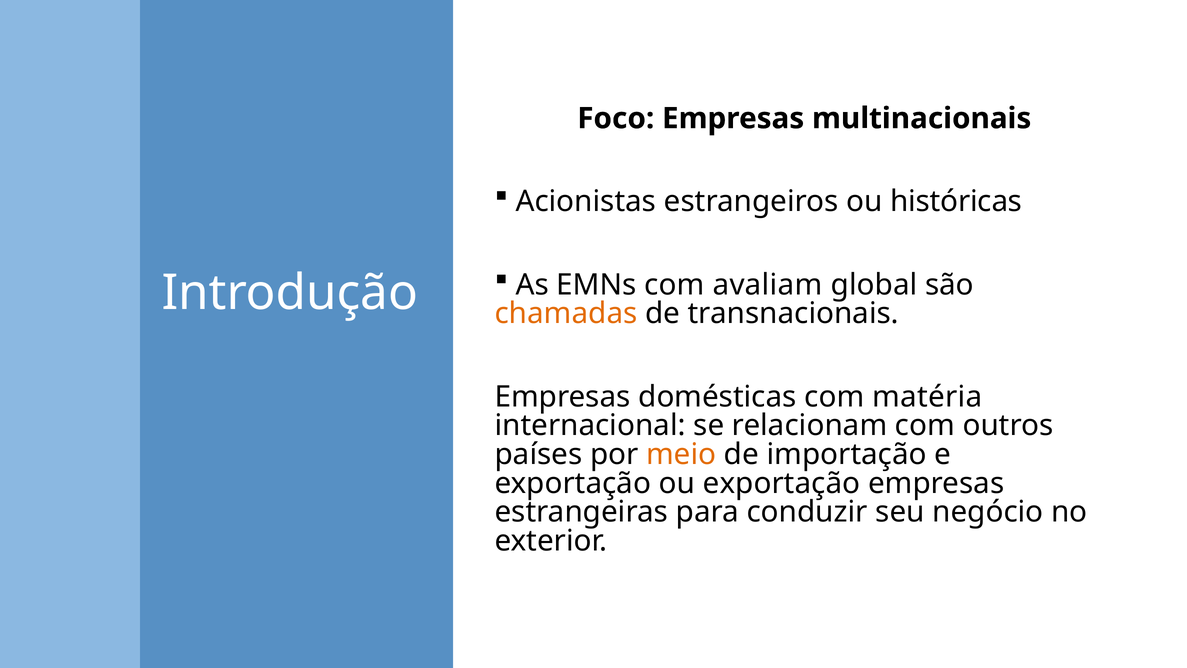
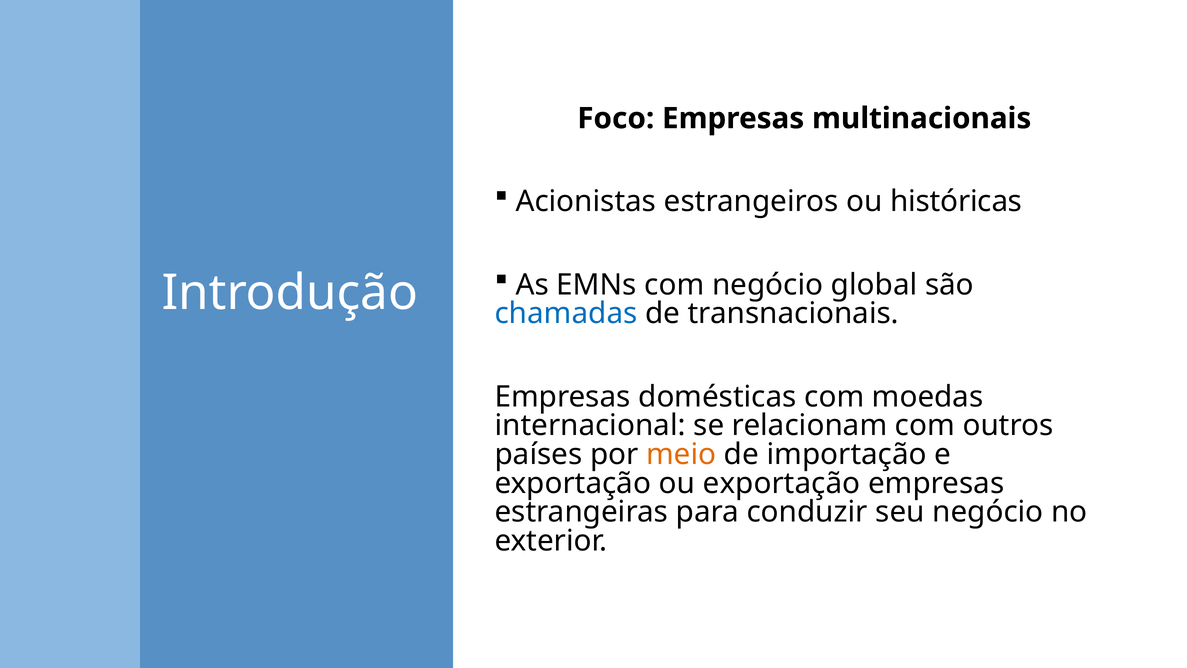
com avaliam: avaliam -> negócio
chamadas colour: orange -> blue
matéria: matéria -> moedas
